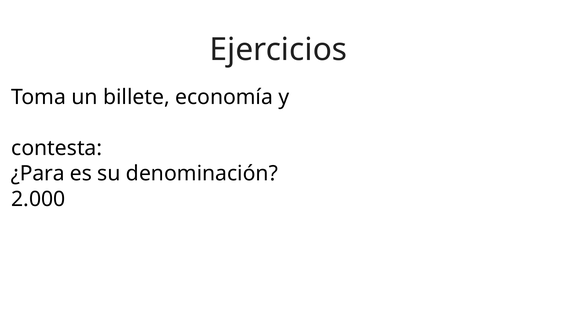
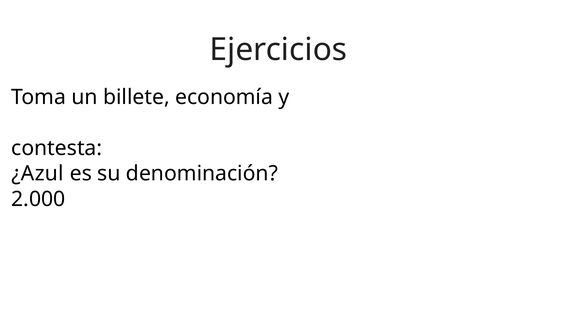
¿Para: ¿Para -> ¿Azul
